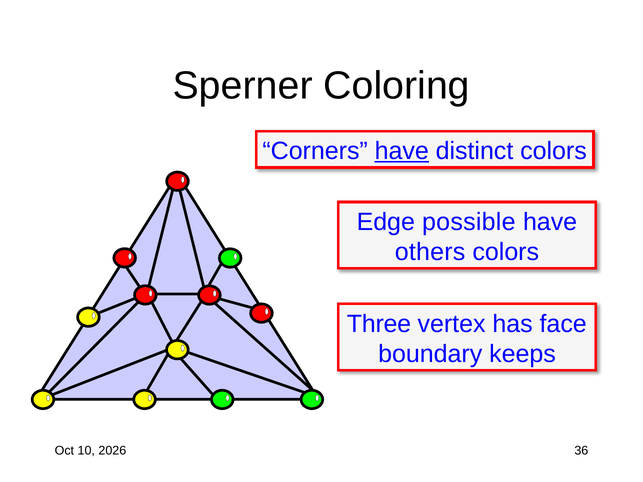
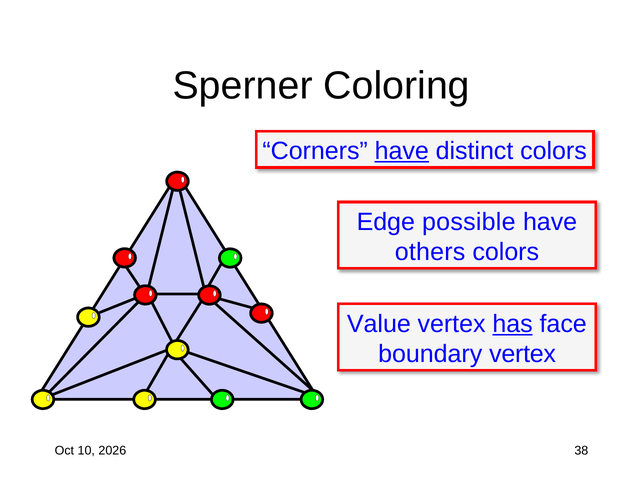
Three: Three -> Value
has underline: none -> present
boundary keeps: keeps -> vertex
36: 36 -> 38
